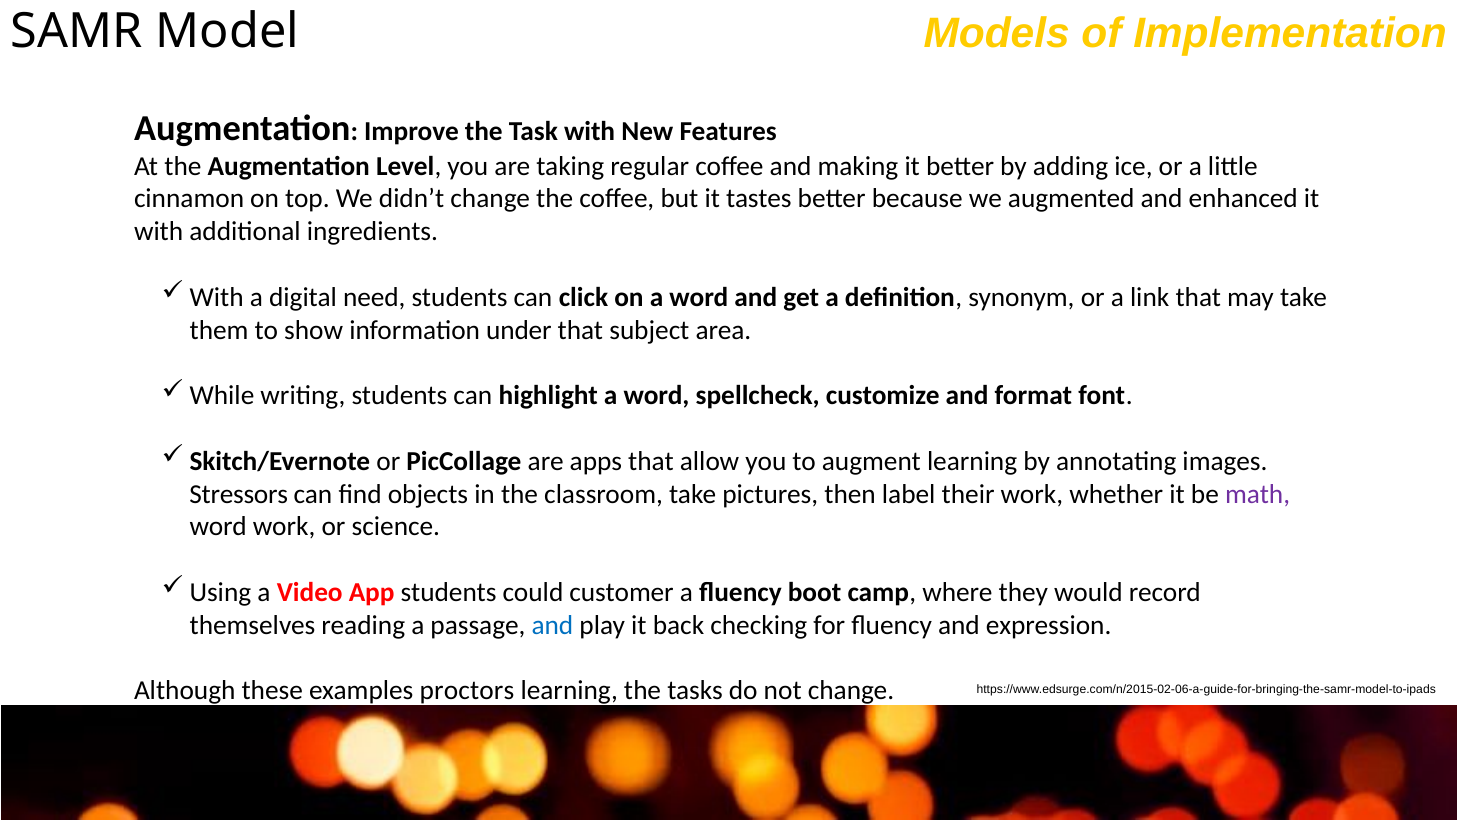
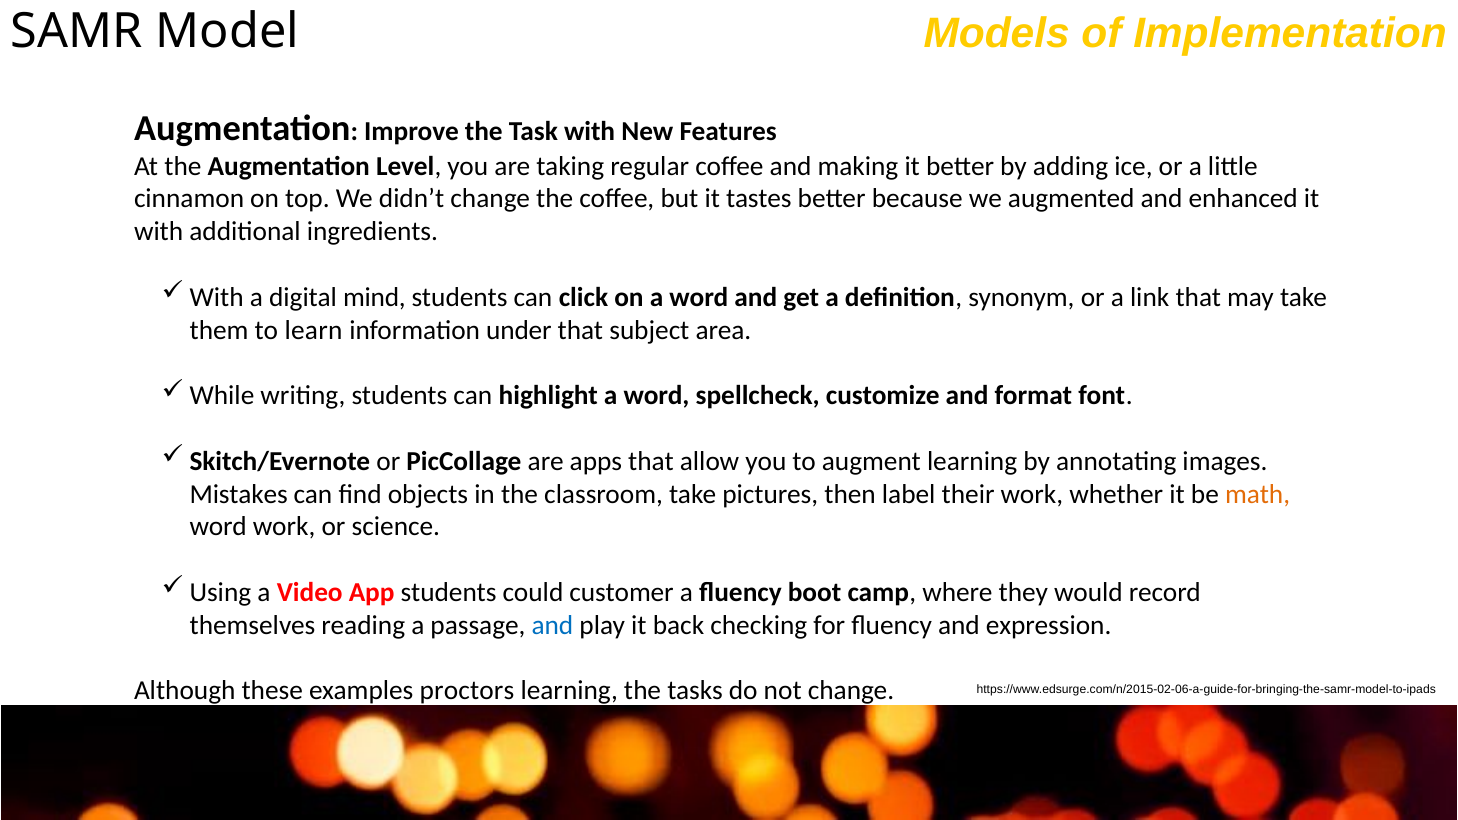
need: need -> mind
show: show -> learn
Stressors: Stressors -> Mistakes
math colour: purple -> orange
